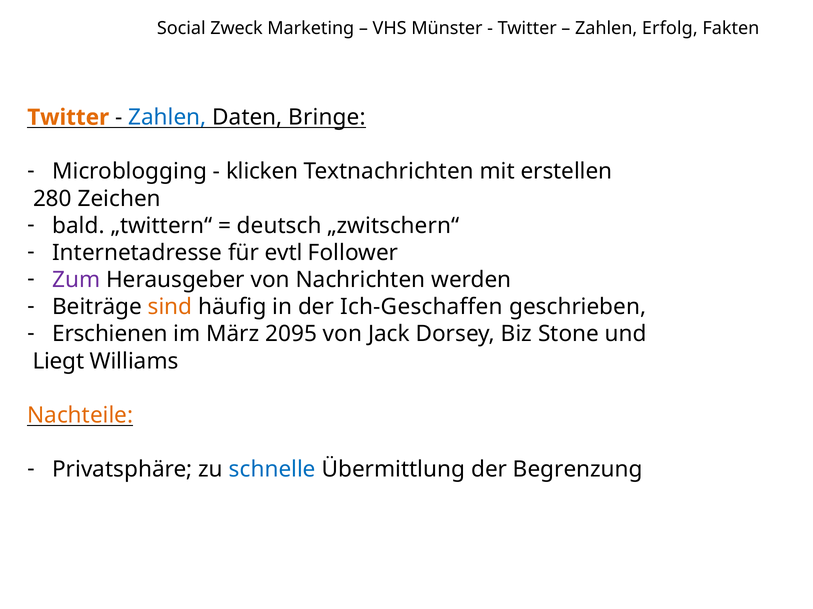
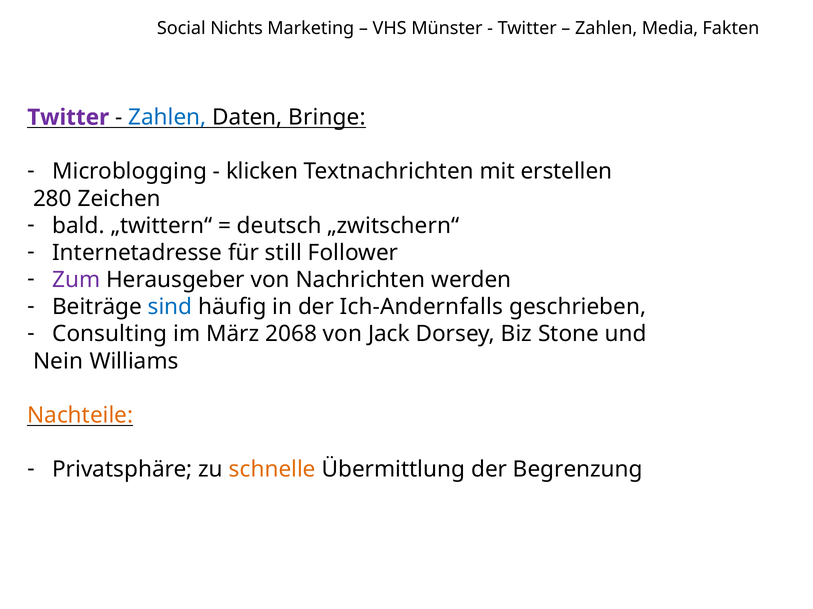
Zweck: Zweck -> Nichts
Erfolg: Erfolg -> Media
Twitter at (68, 118) colour: orange -> purple
evtl: evtl -> still
sind colour: orange -> blue
Ich-Geschaffen: Ich-Geschaffen -> Ich-Andernfalls
Erschienen: Erschienen -> Consulting
2095: 2095 -> 2068
Liegt: Liegt -> Nein
schnelle colour: blue -> orange
